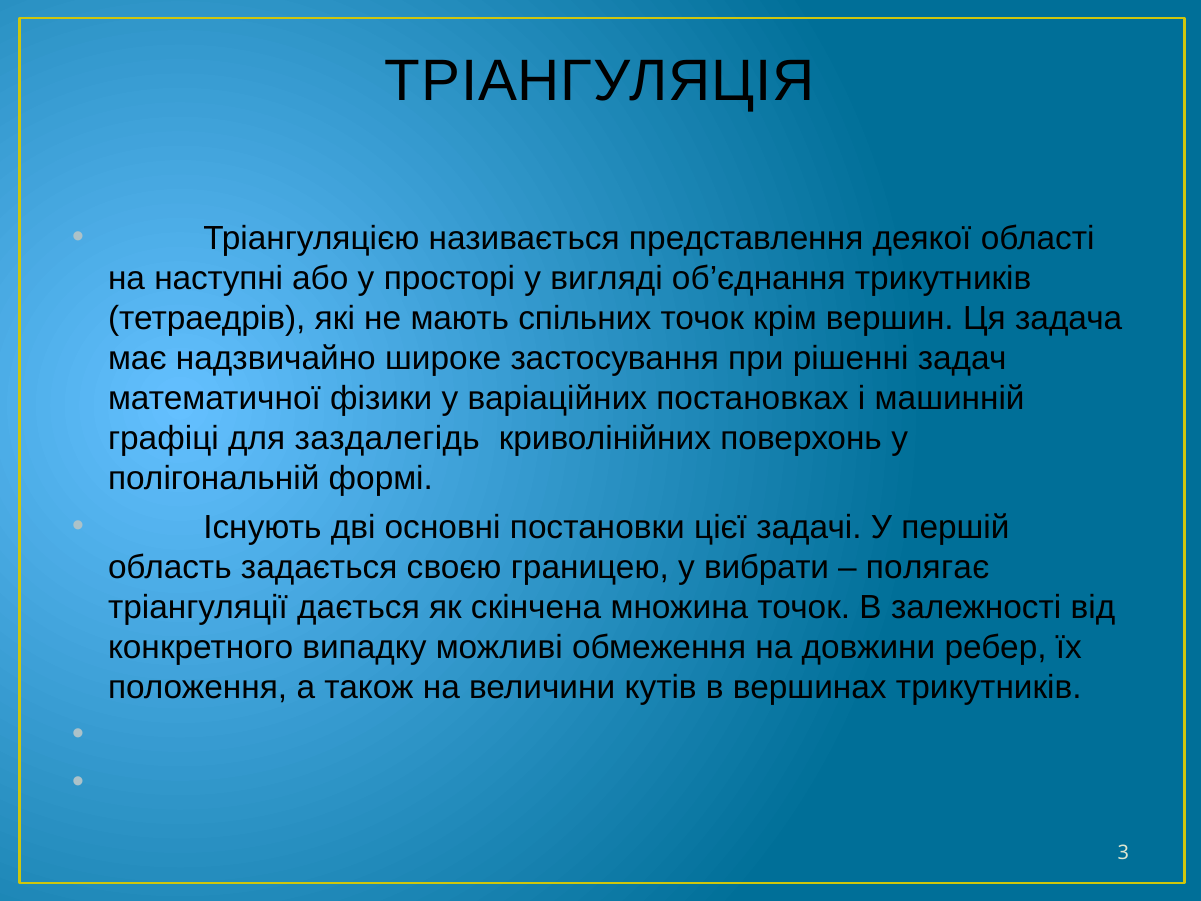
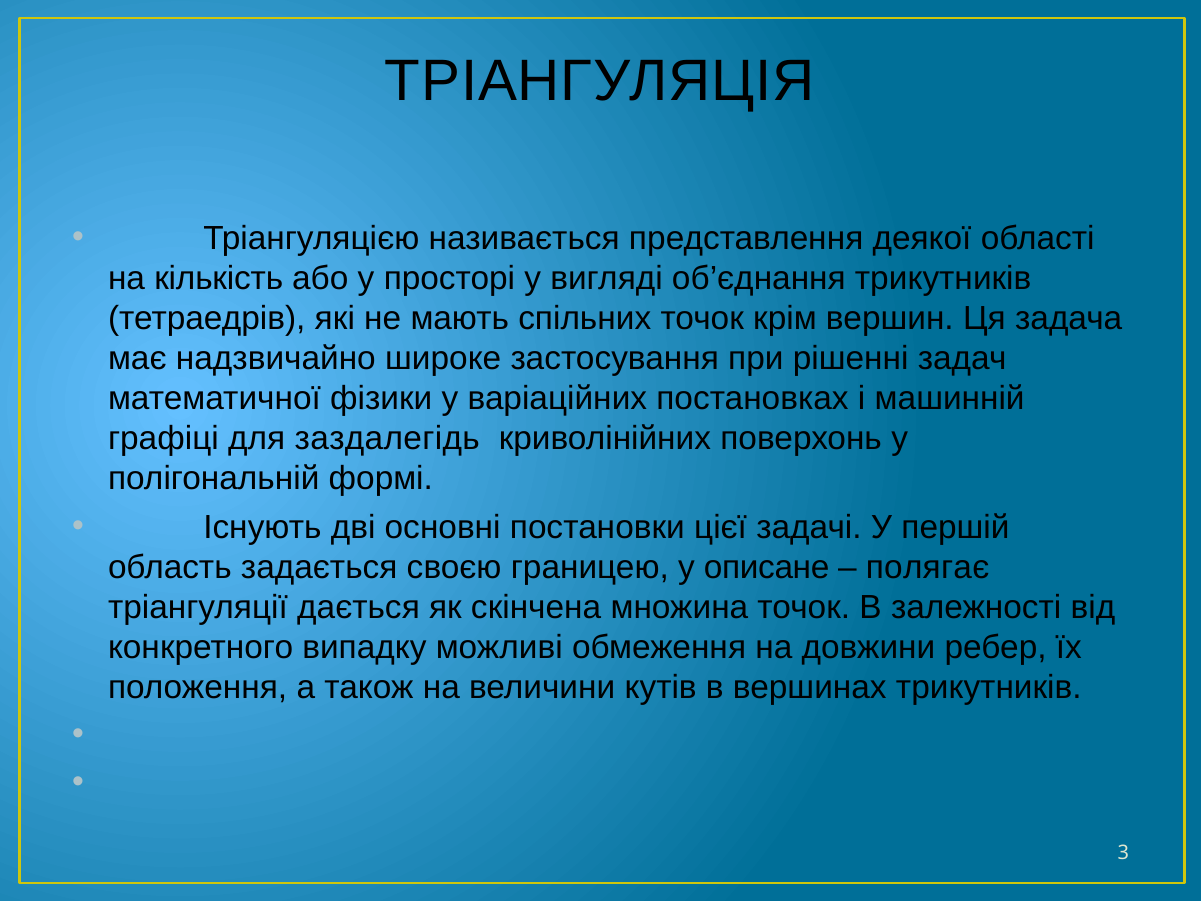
наступні: наступні -> кількість
вибрати: вибрати -> описане
